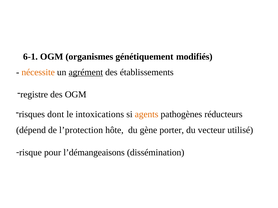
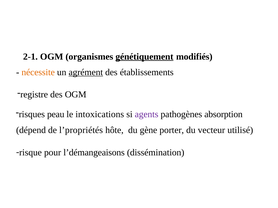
6-1: 6-1 -> 2-1
génétiquement underline: none -> present
dont: dont -> peau
agents colour: orange -> purple
réducteurs: réducteurs -> absorption
l’protection: l’protection -> l’propriétés
